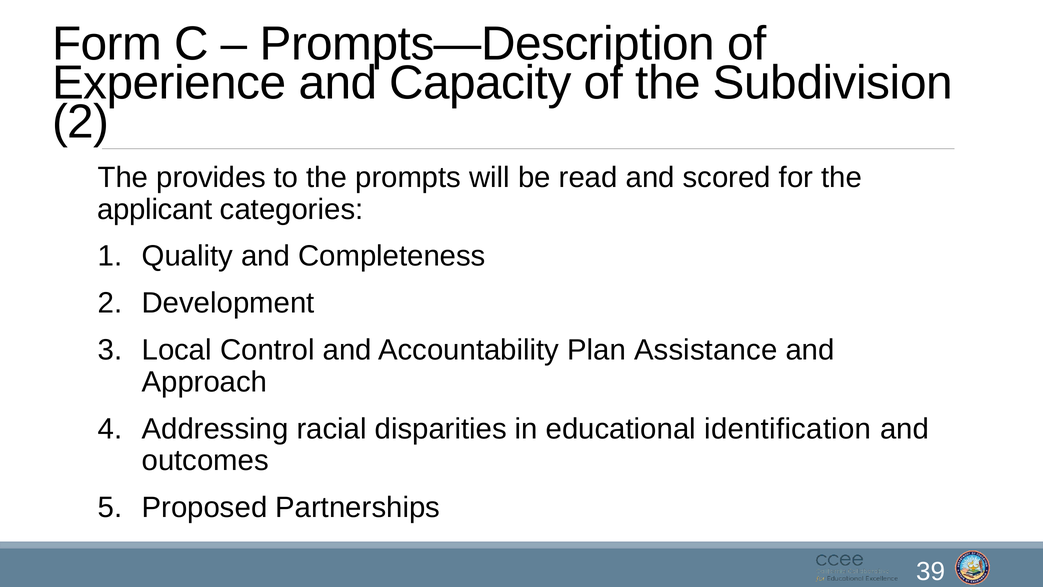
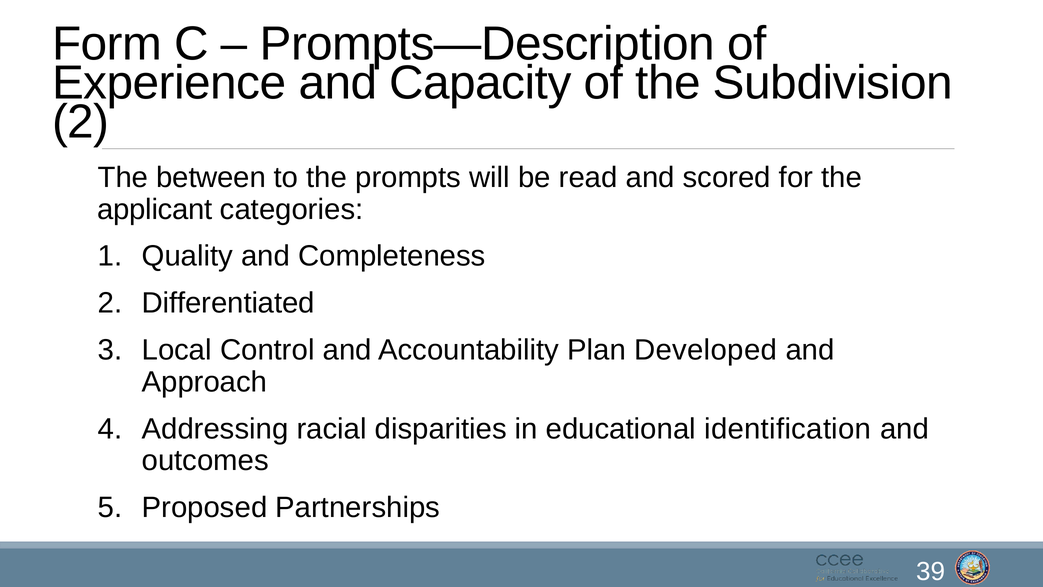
provides: provides -> between
Development: Development -> Differentiated
Assistance: Assistance -> Developed
